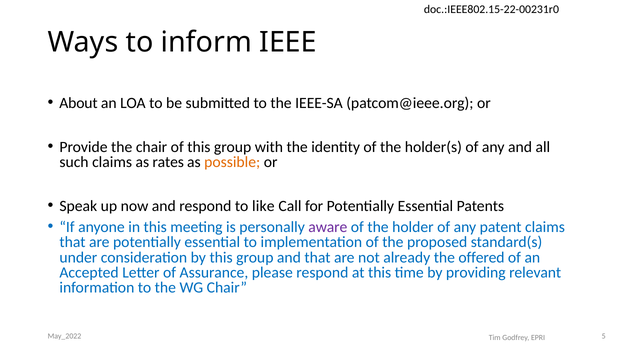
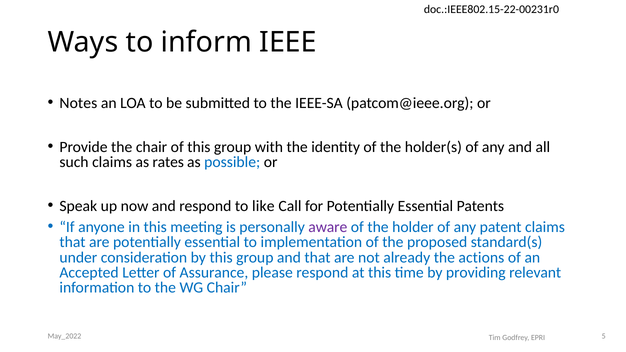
About: About -> Notes
possible colour: orange -> blue
offered: offered -> actions
